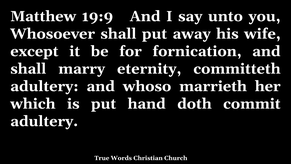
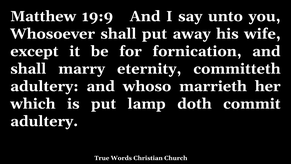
hand: hand -> lamp
